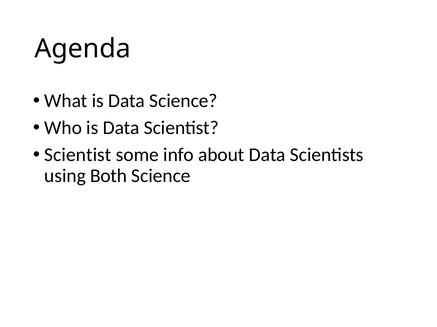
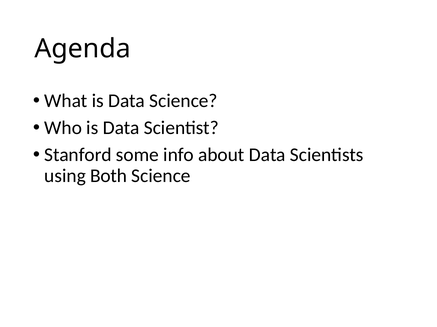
Scientist at (78, 155): Scientist -> Stanford
